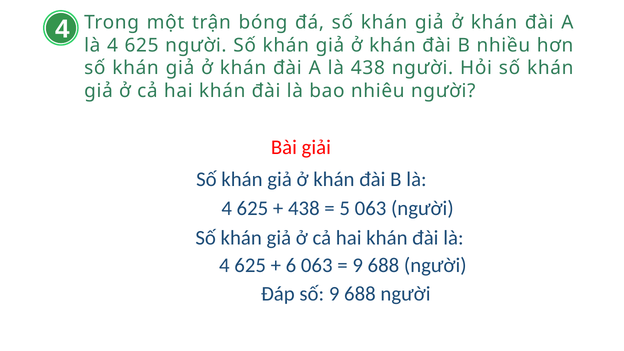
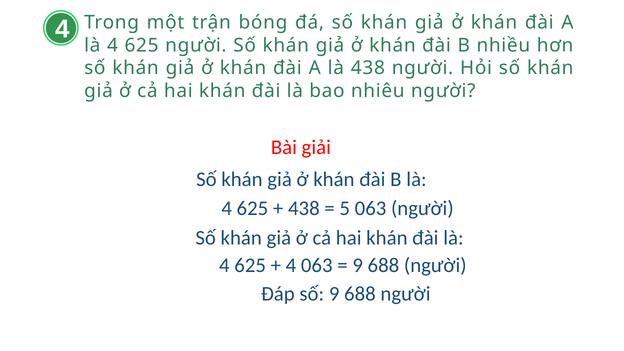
6 at (291, 265): 6 -> 4
